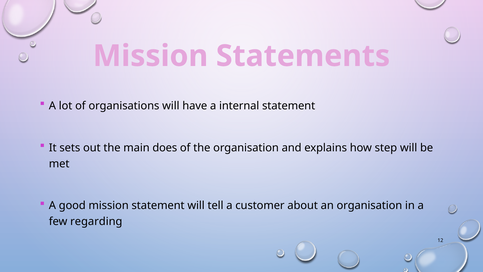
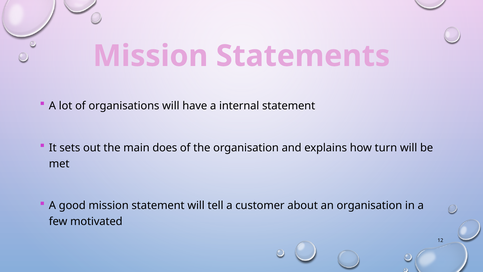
step: step -> turn
regarding: regarding -> motivated
